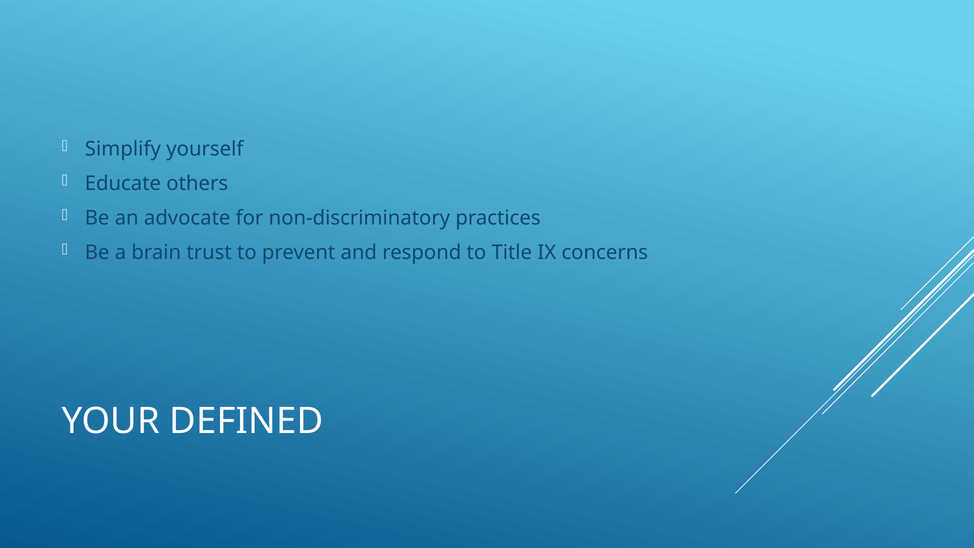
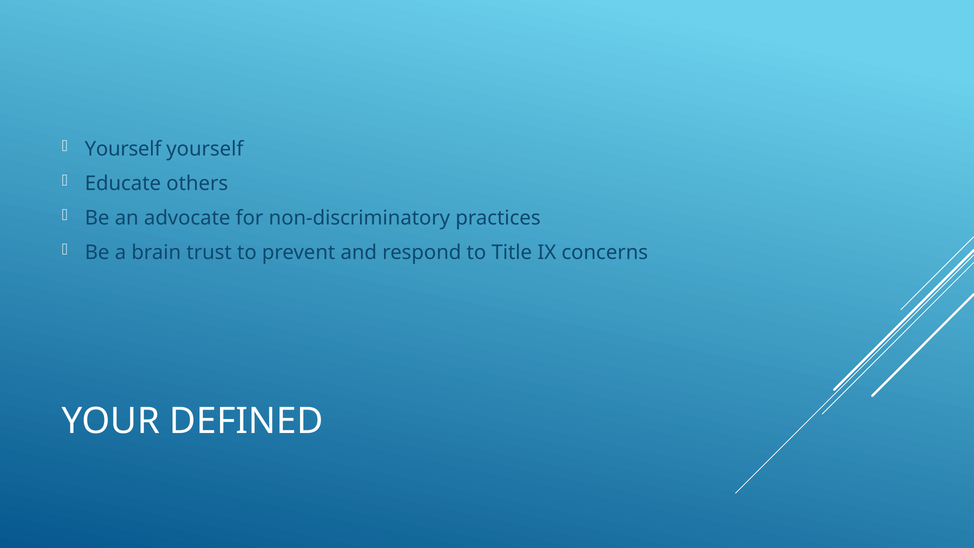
Simplify at (123, 149): Simplify -> Yourself
